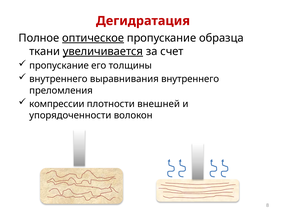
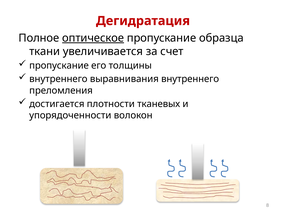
увеличивается underline: present -> none
компрессии: компрессии -> достигается
внешней: внешней -> тканевых
